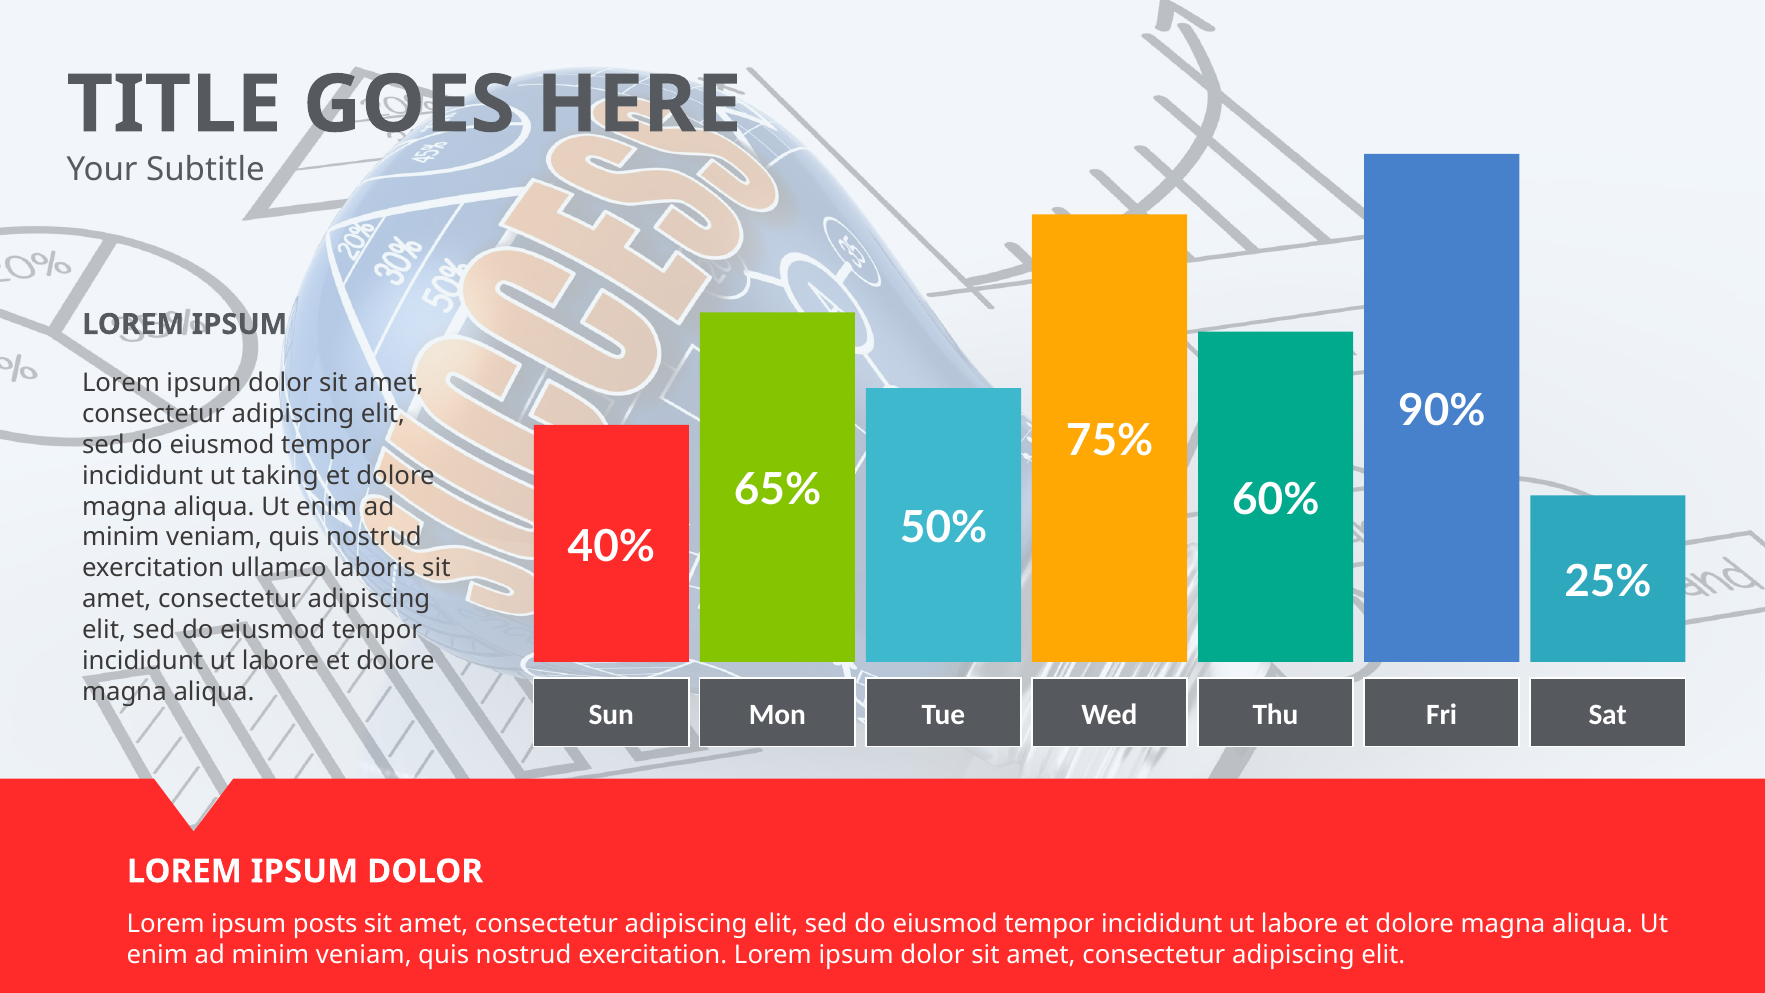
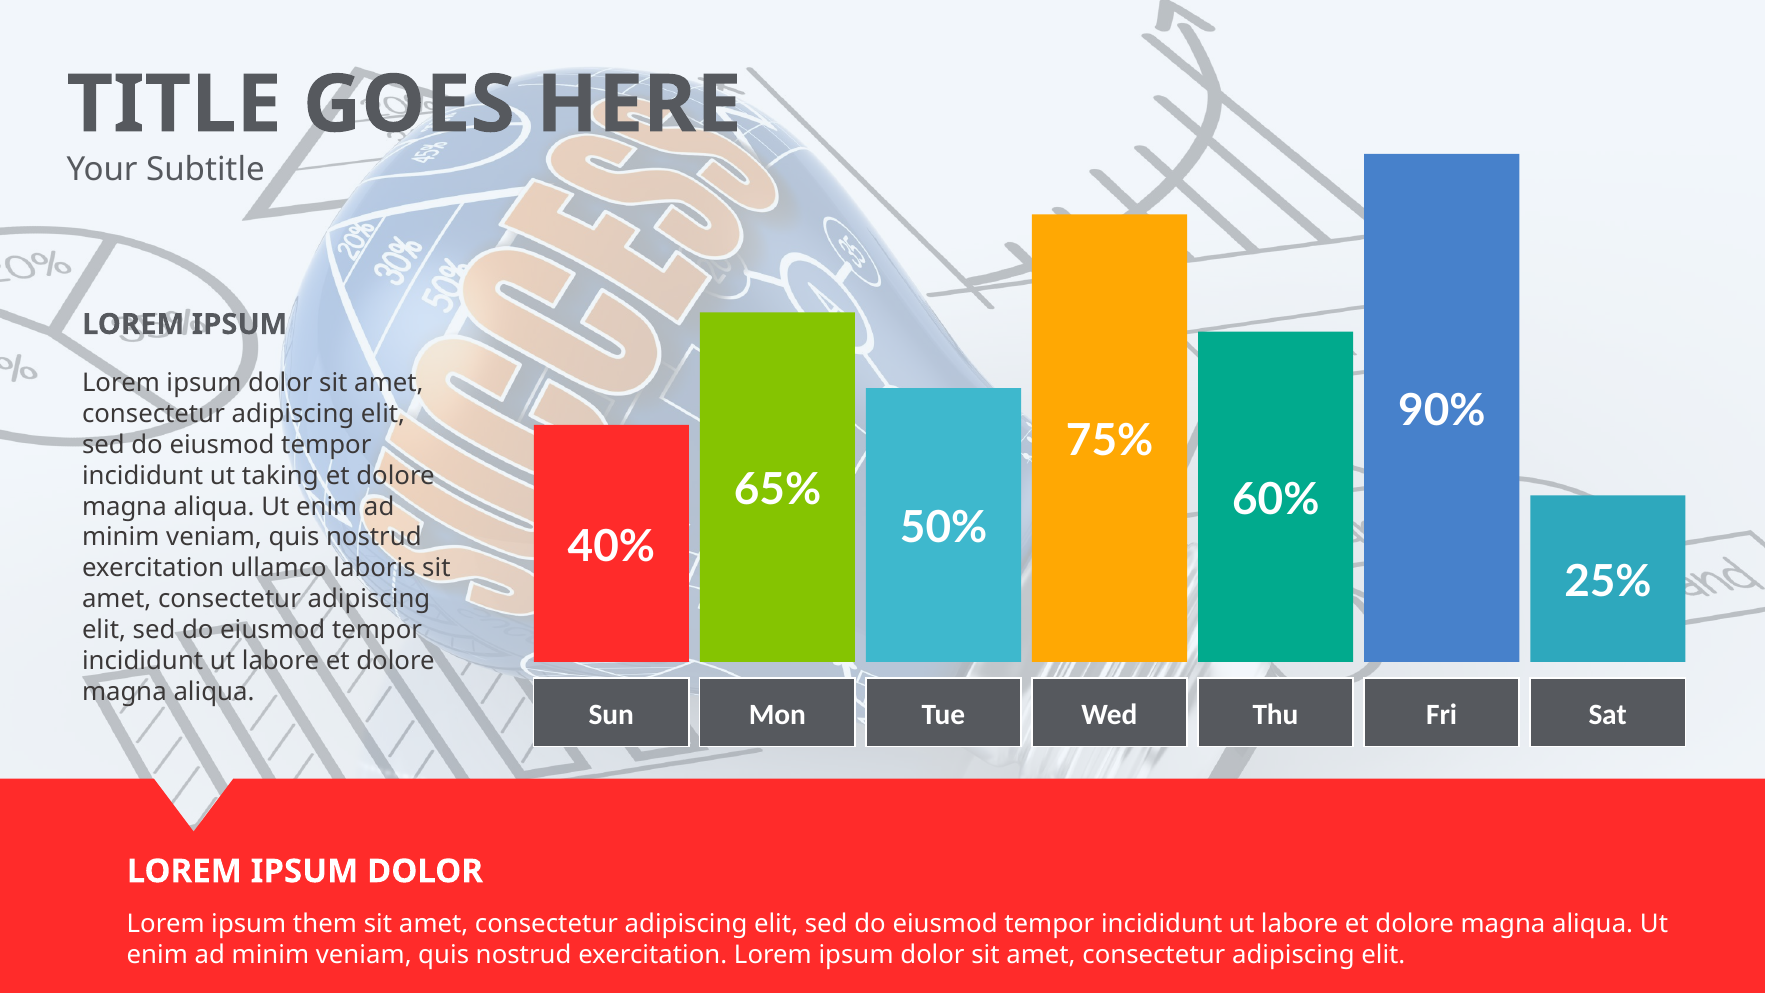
posts: posts -> them
